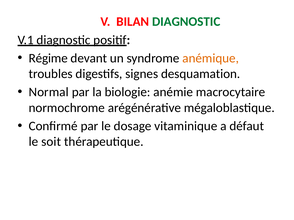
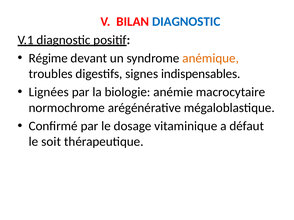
DIAGNOSTIC at (186, 22) colour: green -> blue
desquamation: desquamation -> indispensables
Normal: Normal -> Lignées
